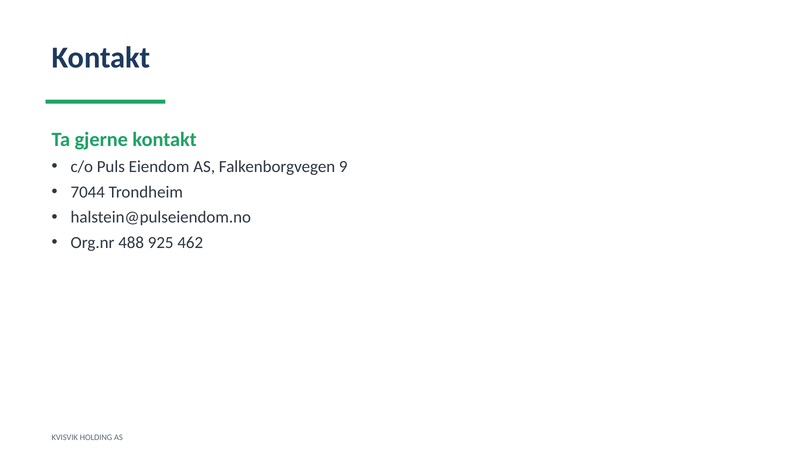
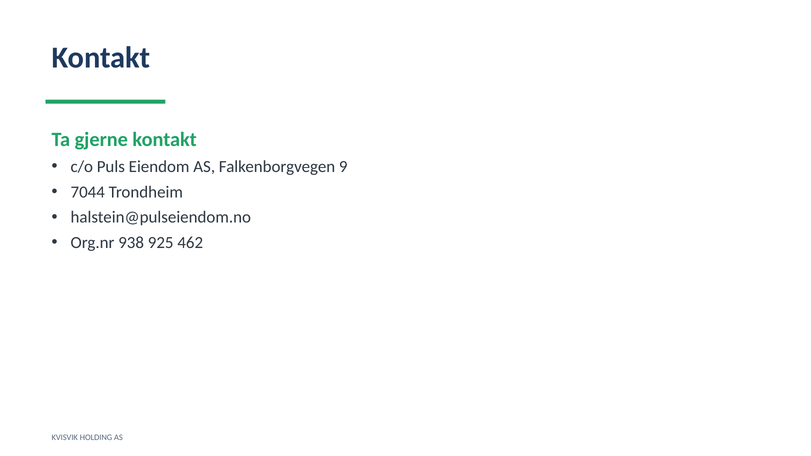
488: 488 -> 938
